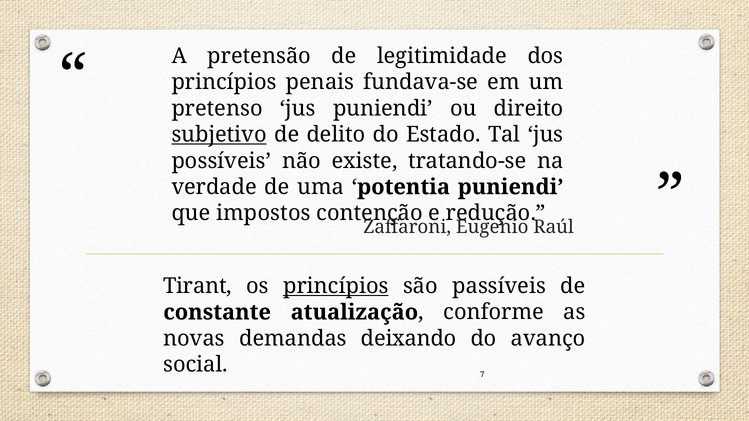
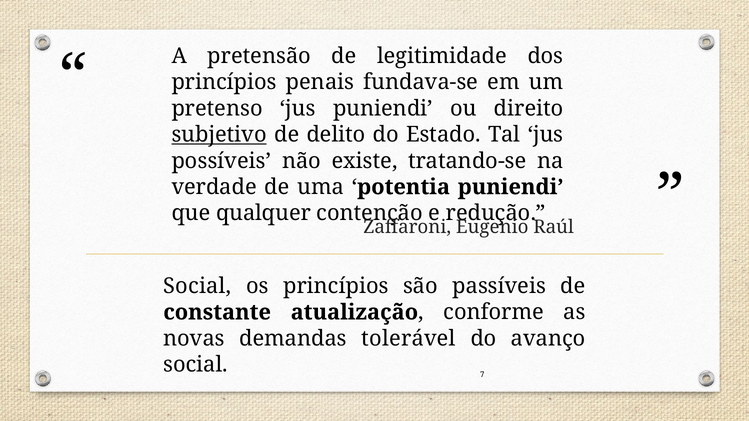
impostos: impostos -> qualquer
Tirant at (197, 286): Tirant -> Social
princípios at (336, 286) underline: present -> none
deixando: deixando -> tolerável
